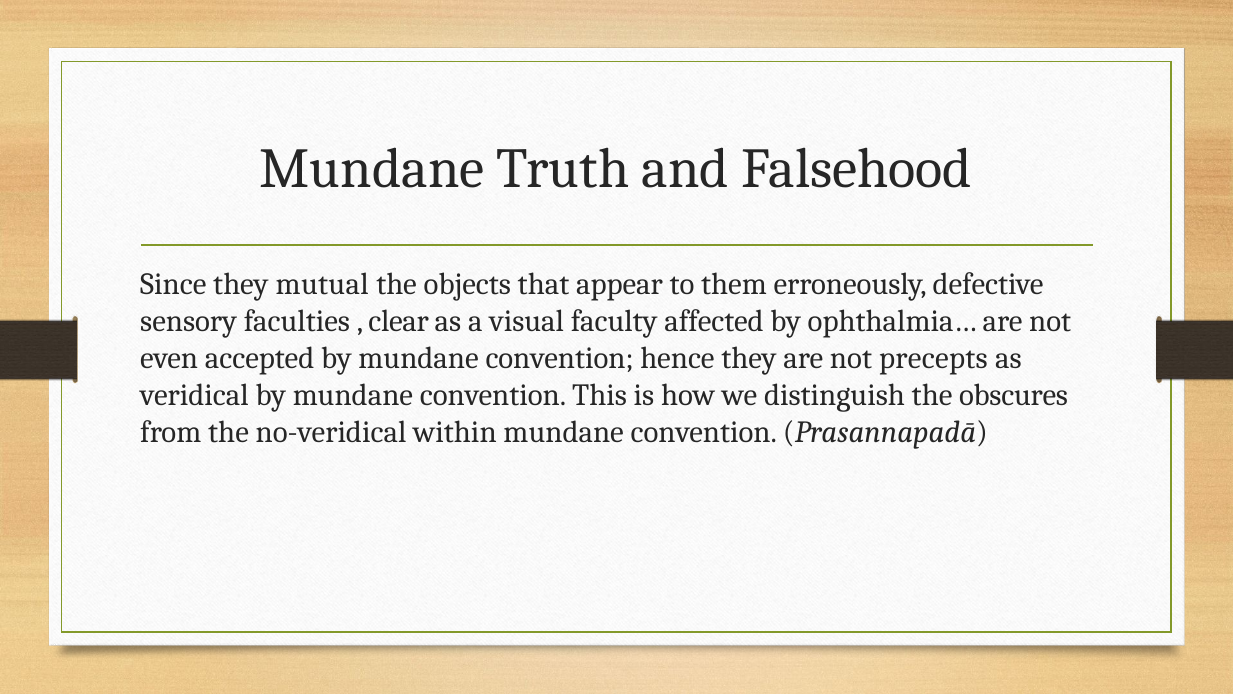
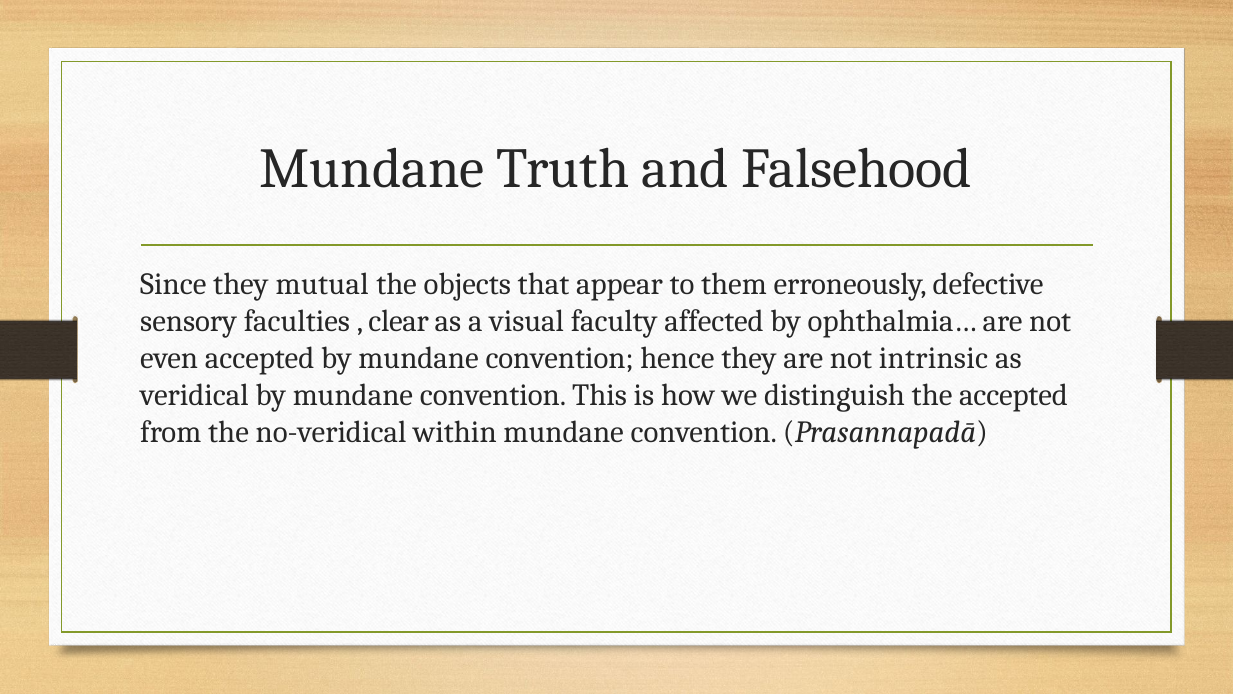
precepts: precepts -> intrinsic
the obscures: obscures -> accepted
